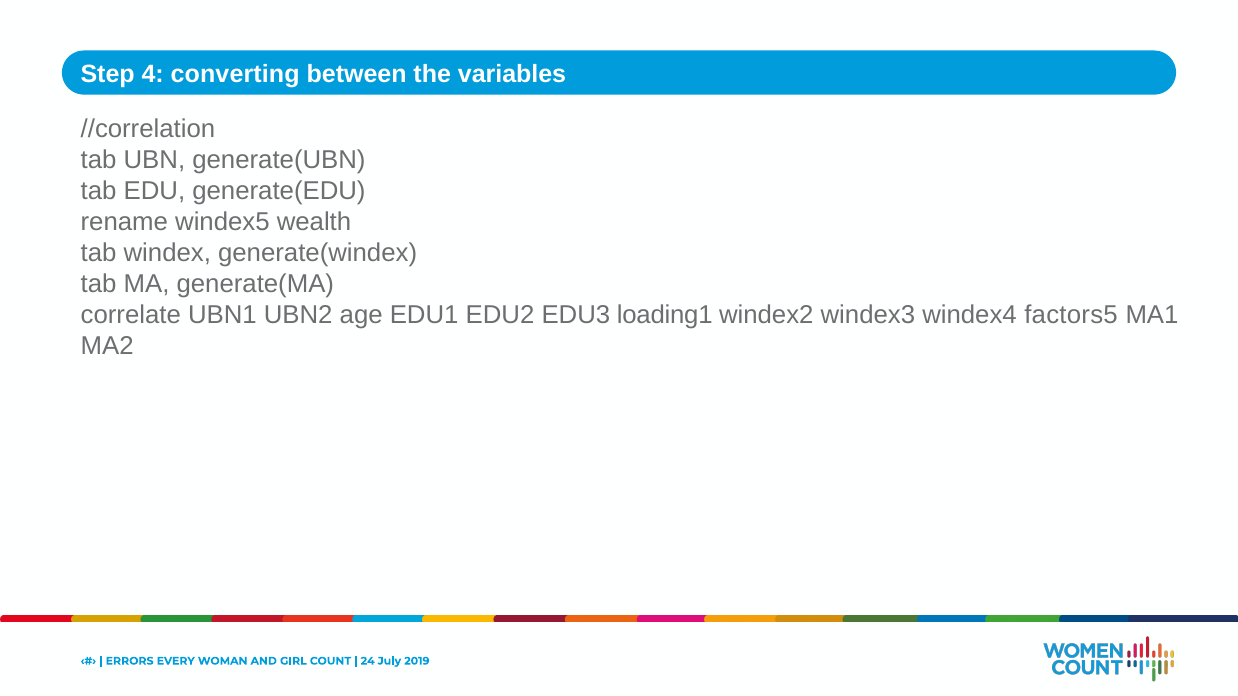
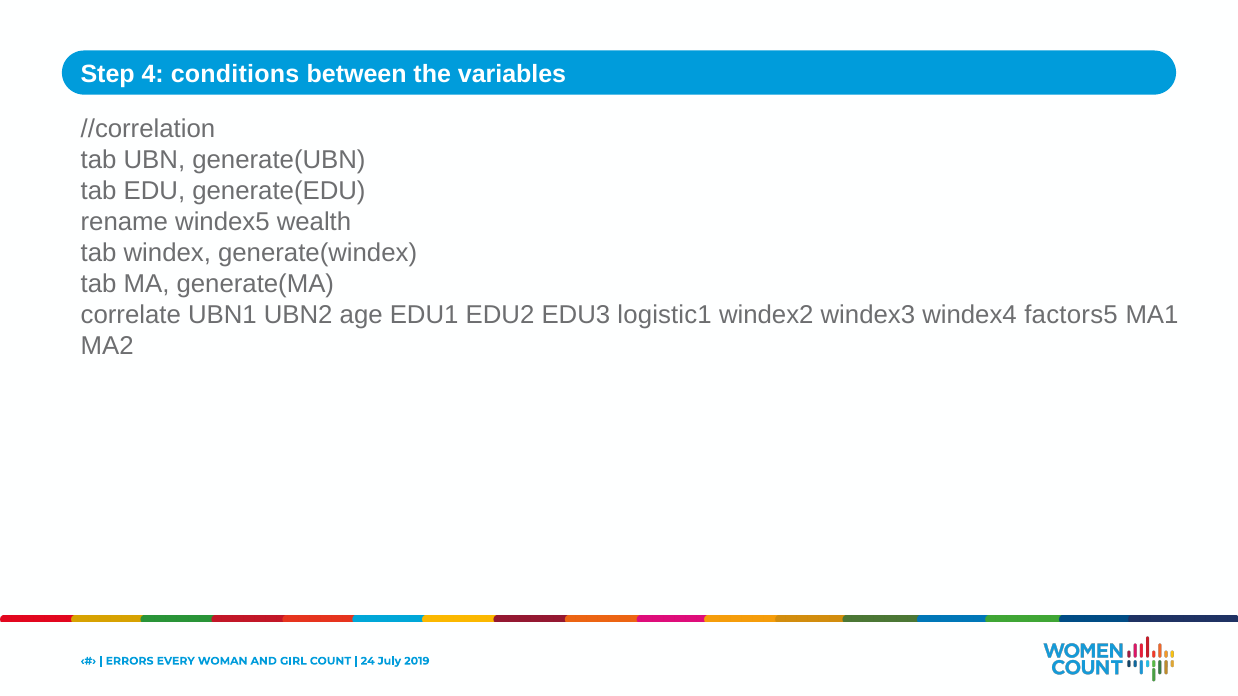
converting: converting -> conditions
loading1: loading1 -> logistic1
